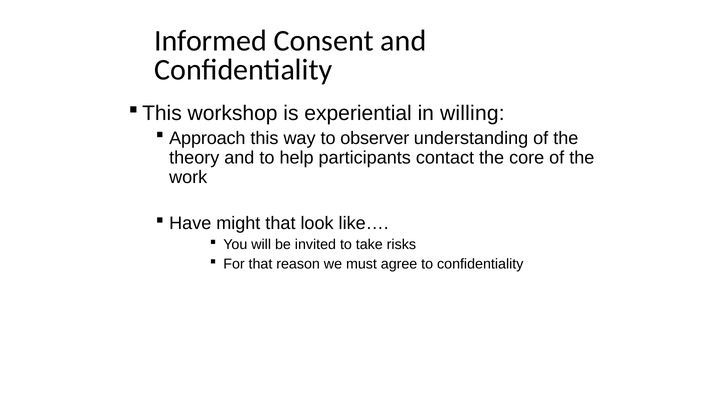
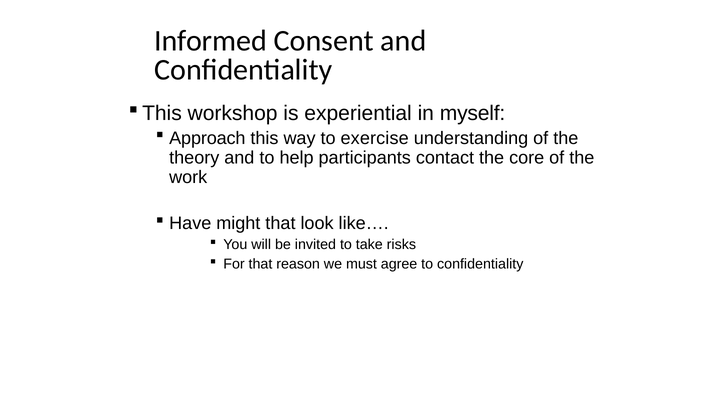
willing: willing -> myself
observer: observer -> exercise
